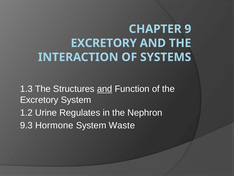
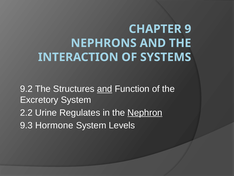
EXCRETORY at (104, 43): EXCRETORY -> NEPHRONS
1.3: 1.3 -> 9.2
1.2: 1.2 -> 2.2
Nephron underline: none -> present
Waste: Waste -> Levels
